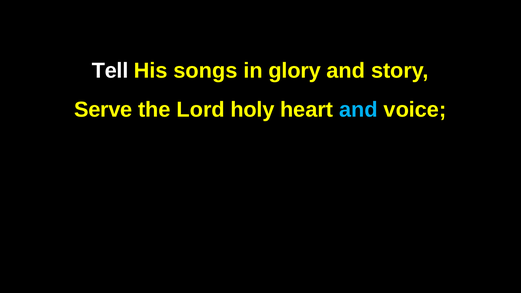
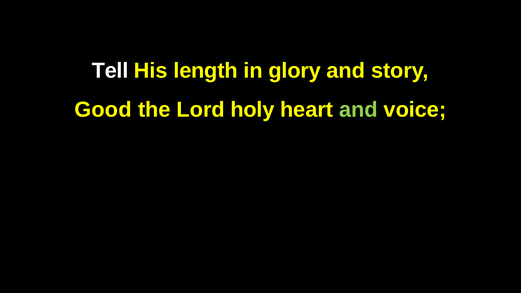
songs: songs -> length
Serve: Serve -> Good
and at (358, 110) colour: light blue -> light green
